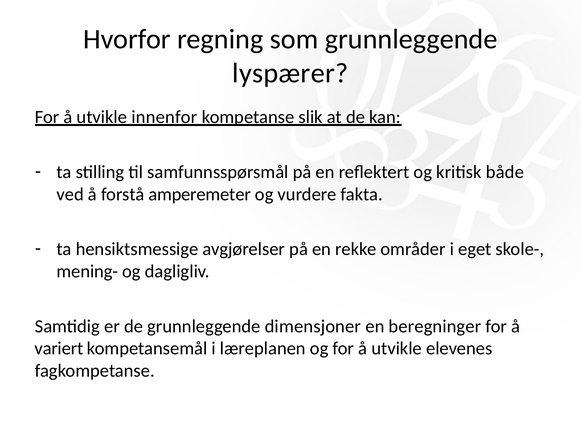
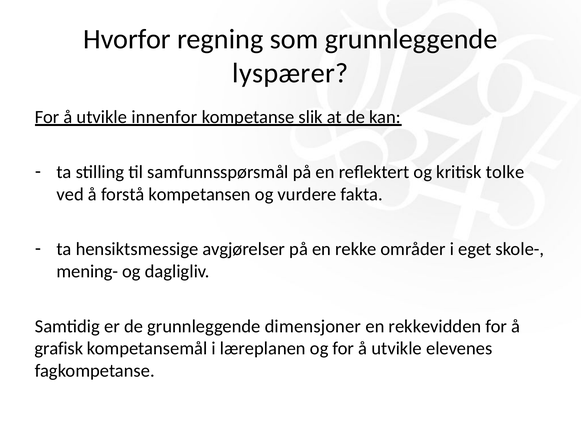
både: både -> tolke
amperemeter: amperemeter -> kompetansen
beregninger: beregninger -> rekkevidden
variert: variert -> grafisk
